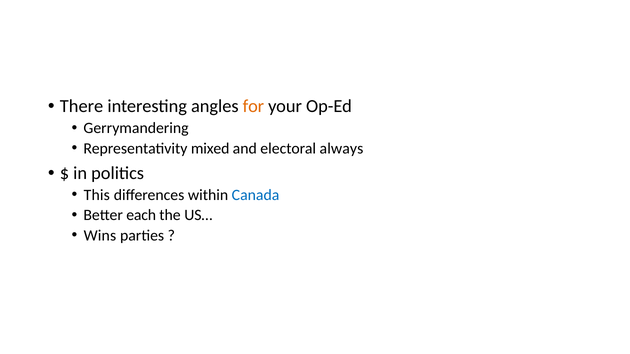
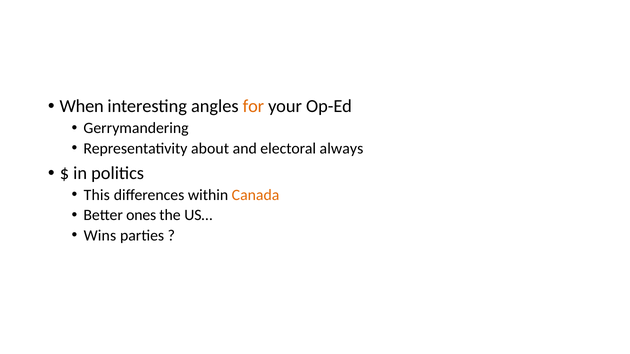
There: There -> When
mixed: mixed -> about
Canada colour: blue -> orange
each: each -> ones
